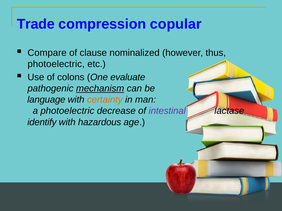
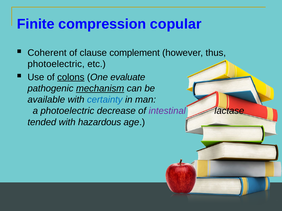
Trade: Trade -> Finite
Compare: Compare -> Coherent
nominalized: nominalized -> complement
colons underline: none -> present
language: language -> available
certainty colour: orange -> blue
identify: identify -> tended
